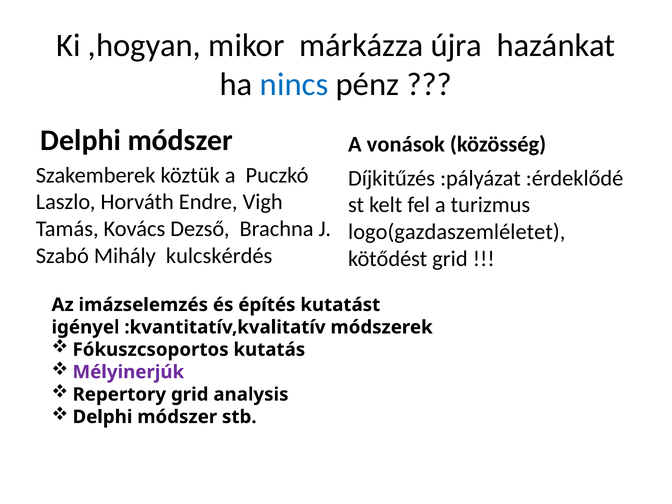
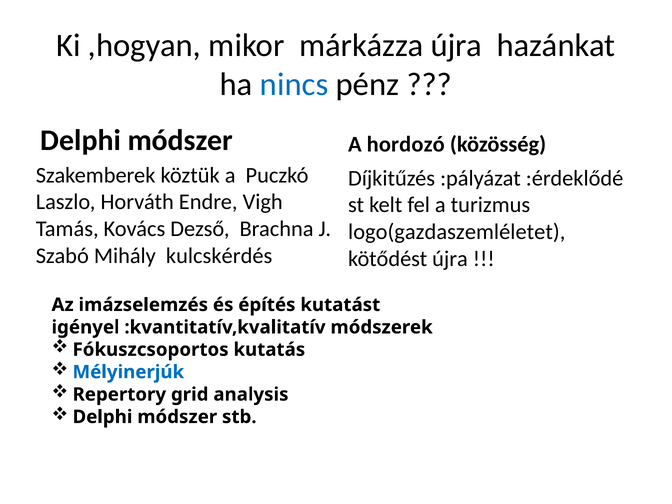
vonások: vonások -> hordozó
kötődést grid: grid -> újra
Mélyinerjúk colour: purple -> blue
